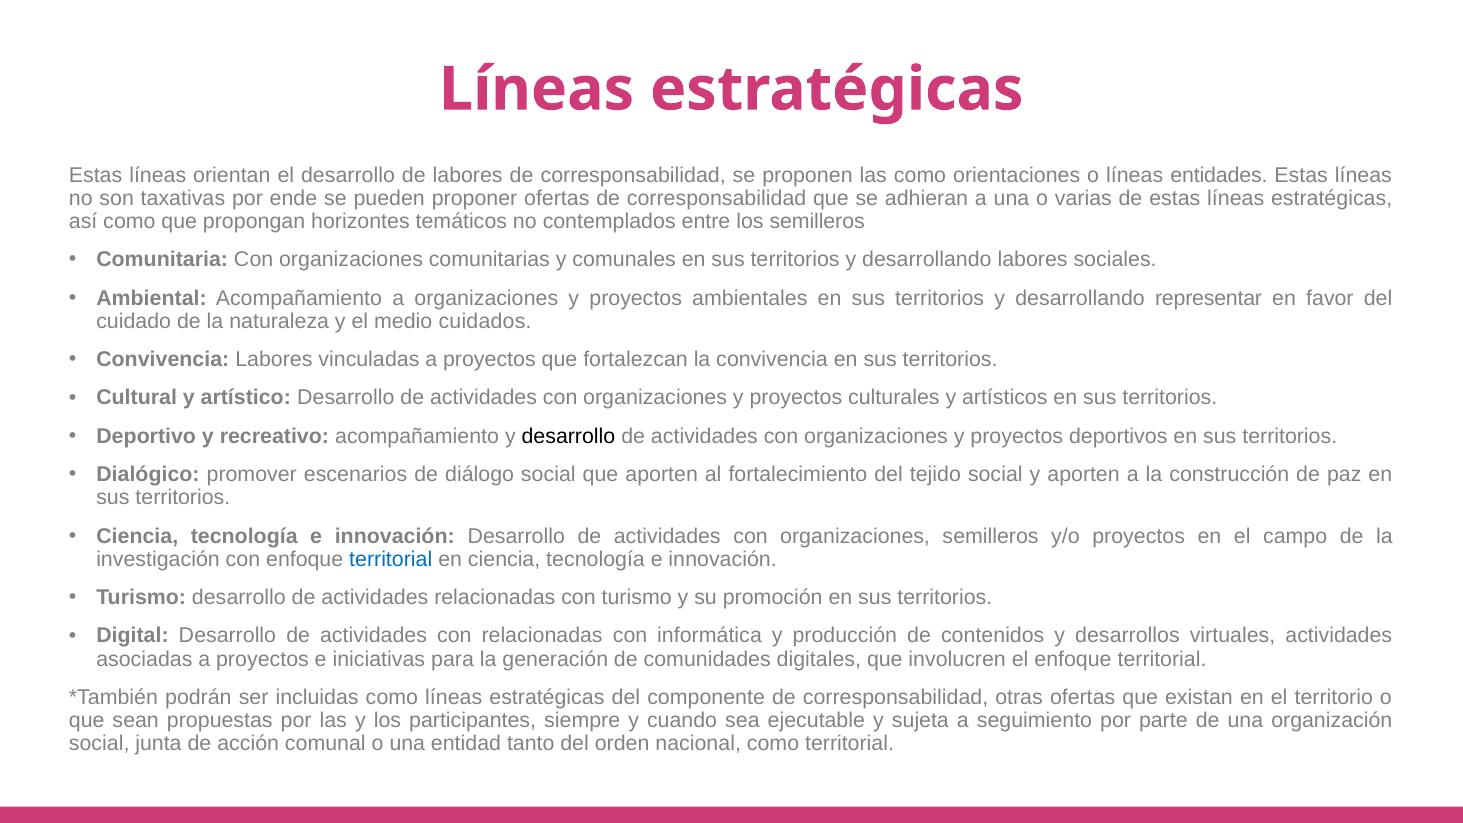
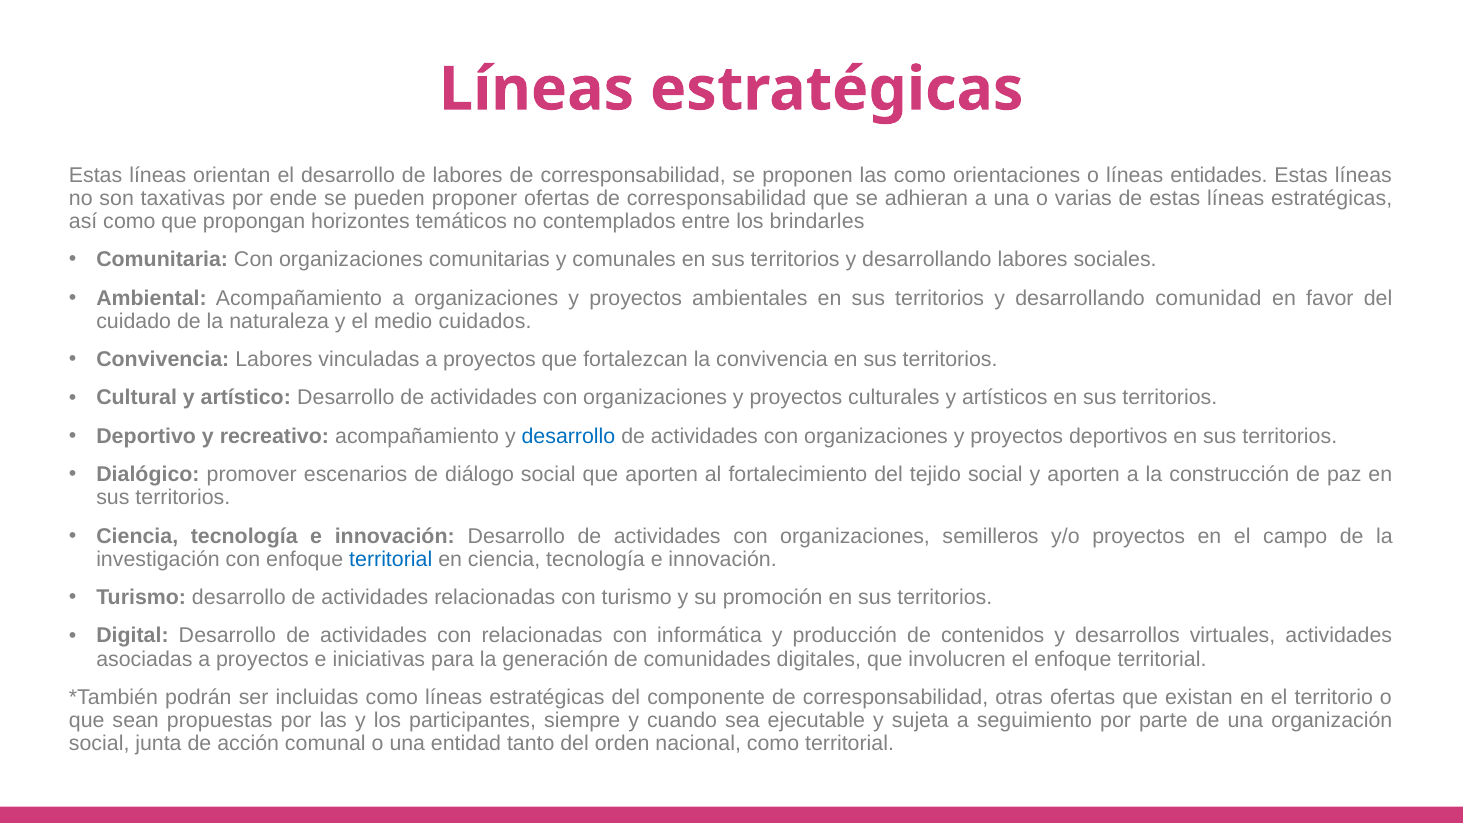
los semilleros: semilleros -> brindarles
representar: representar -> comunidad
desarrollo at (568, 436) colour: black -> blue
